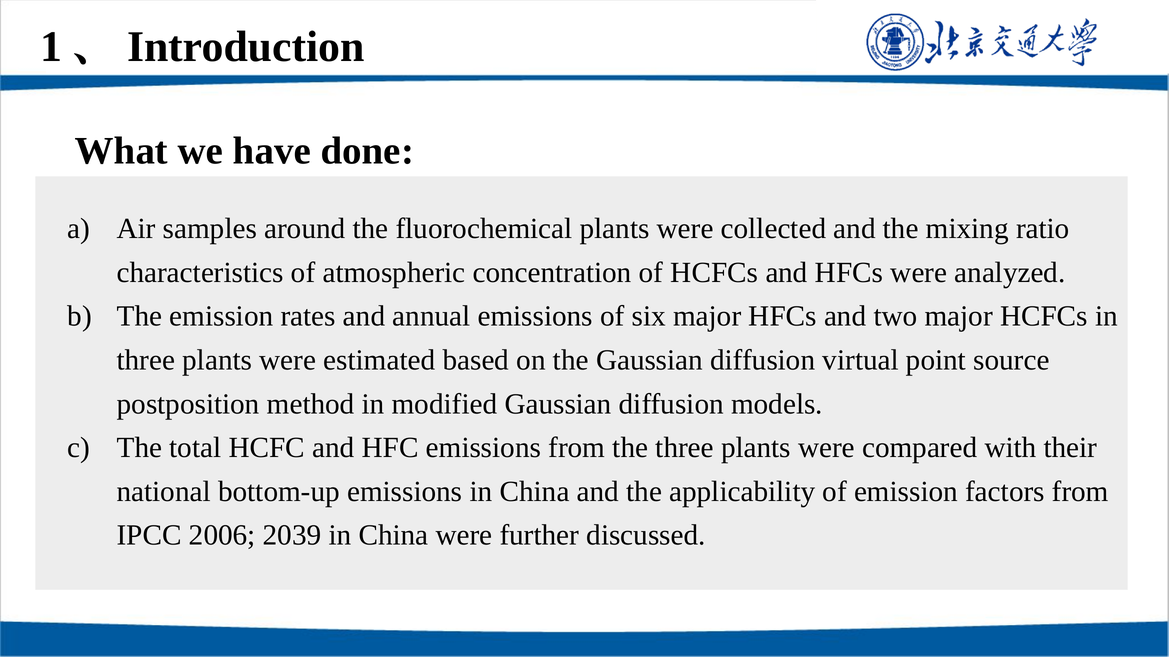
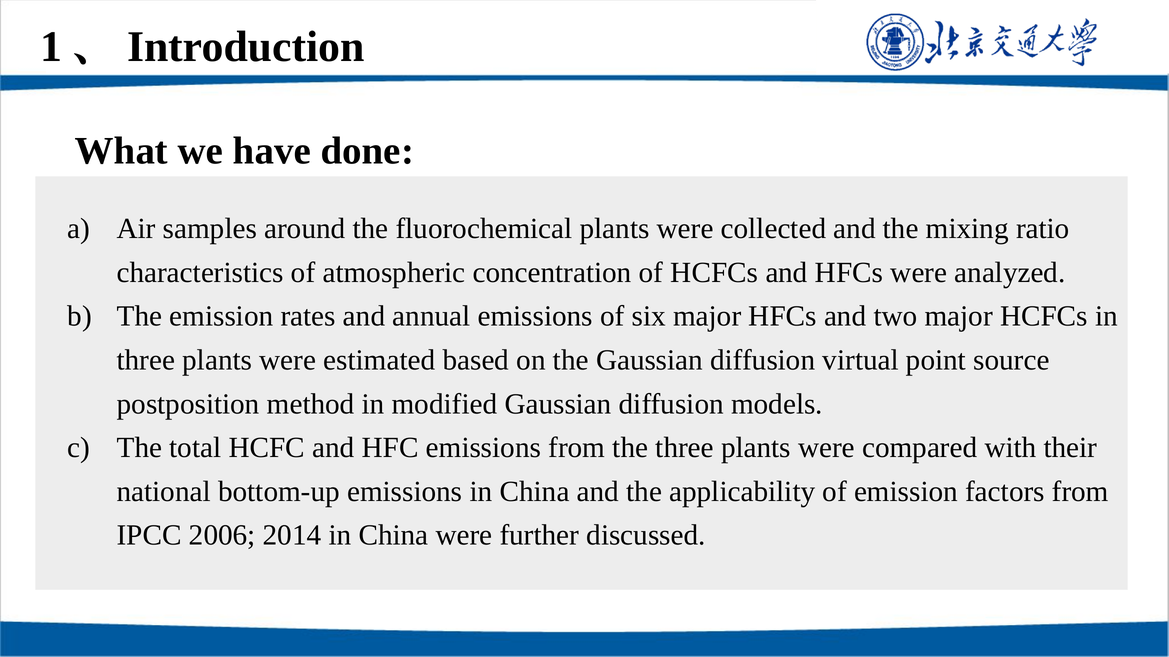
2039: 2039 -> 2014
